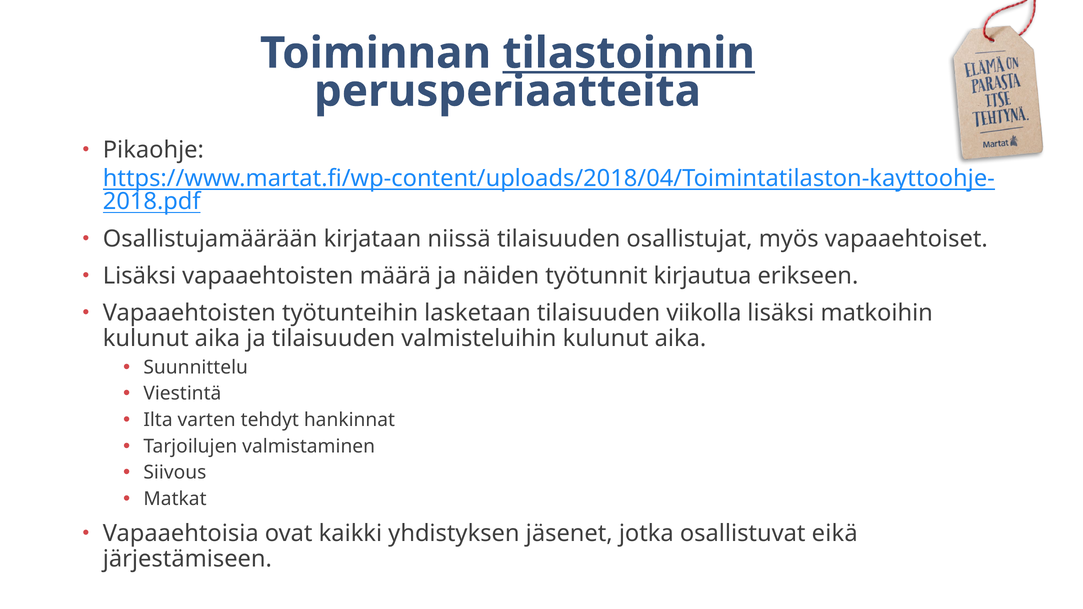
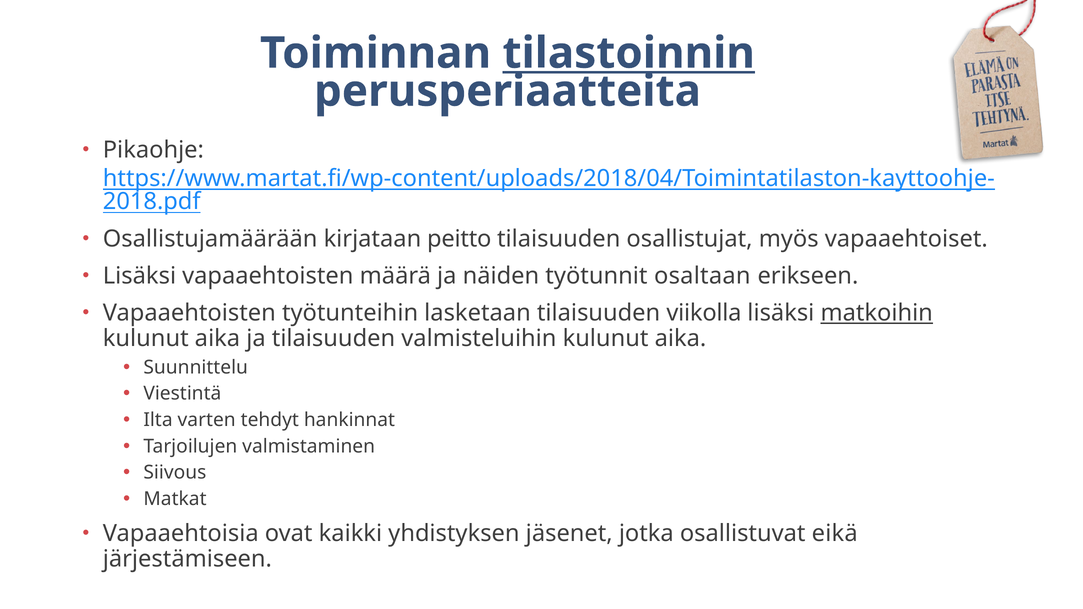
niissä: niissä -> peitto
kirjautua: kirjautua -> osaltaan
matkoihin underline: none -> present
